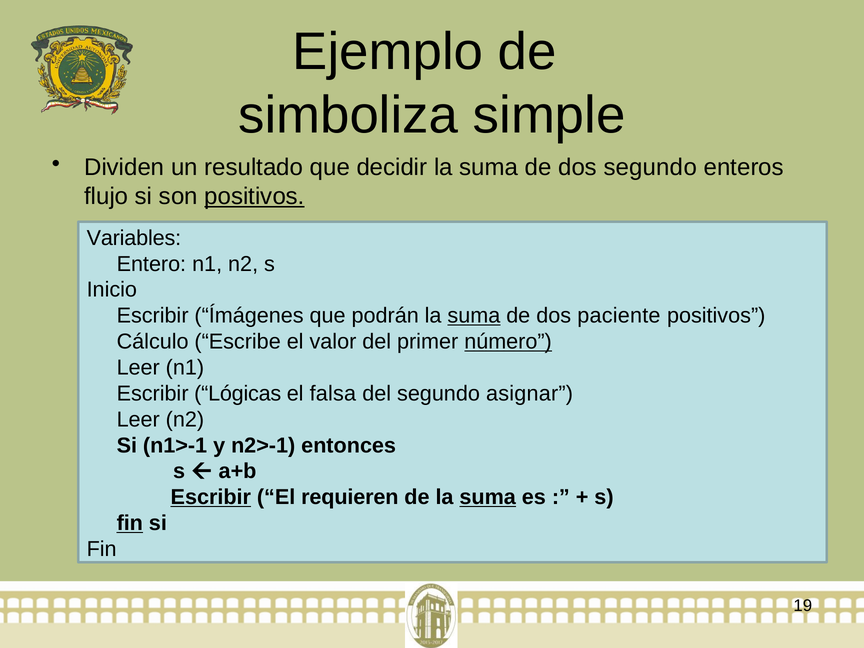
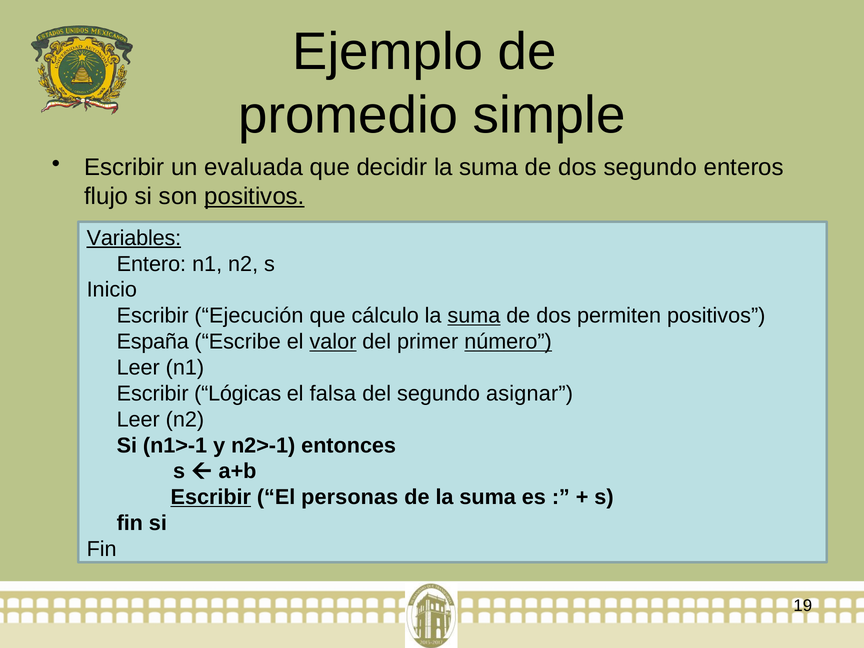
simboliza: simboliza -> promedio
Dividen at (124, 167): Dividen -> Escribir
resultado: resultado -> evaluada
Variables underline: none -> present
Ímágenes: Ímágenes -> Ejecución
podrán: podrán -> cálculo
paciente: paciente -> permiten
Cálculo: Cálculo -> España
valor underline: none -> present
requieren: requieren -> personas
suma at (488, 497) underline: present -> none
fin at (130, 523) underline: present -> none
